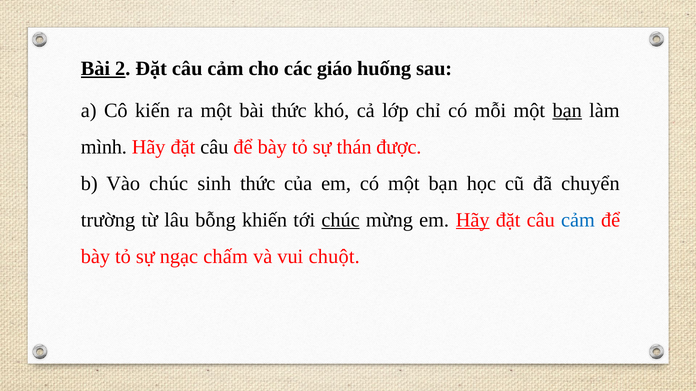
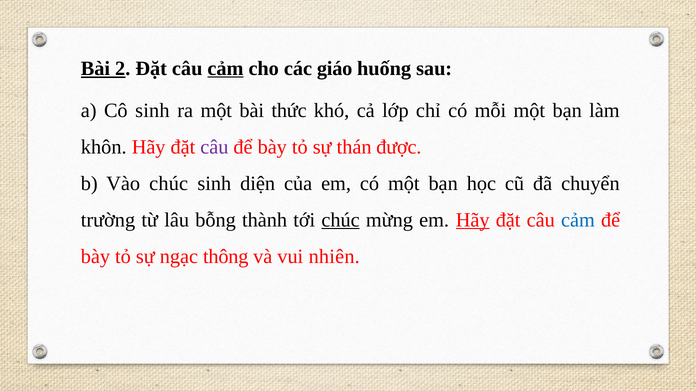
cảm at (225, 68) underline: none -> present
Cô kiến: kiến -> sinh
bạn at (567, 111) underline: present -> none
mình: mình -> khôn
câu at (214, 147) colour: black -> purple
sinh thức: thức -> diện
khiến: khiến -> thành
chấm: chấm -> thông
chuột: chuột -> nhiên
